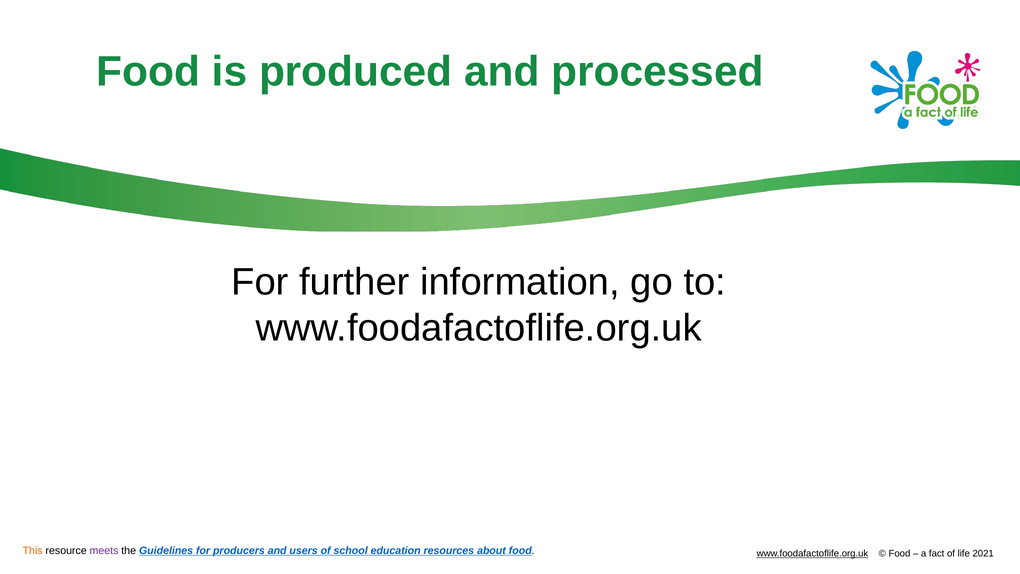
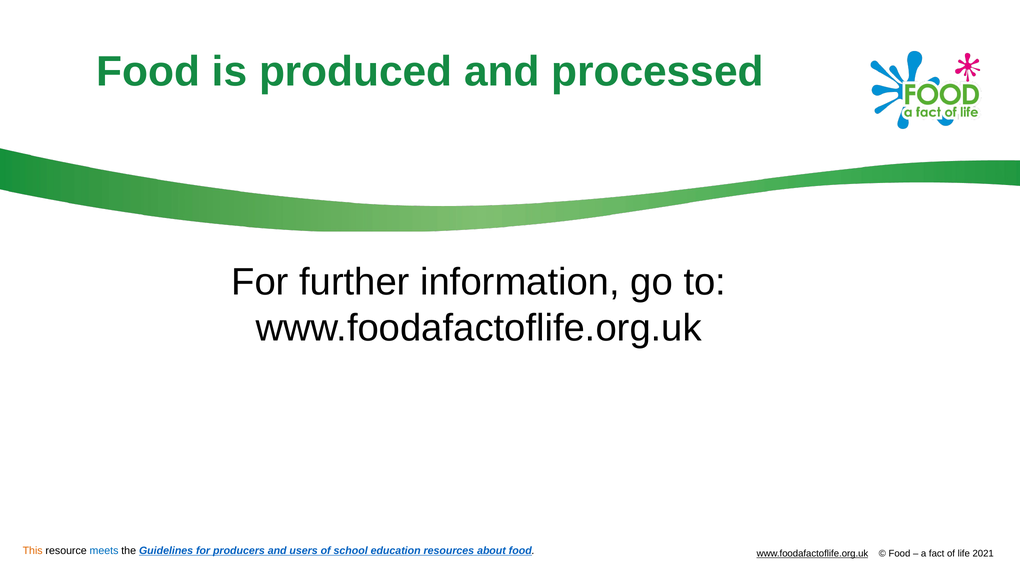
meets colour: purple -> blue
